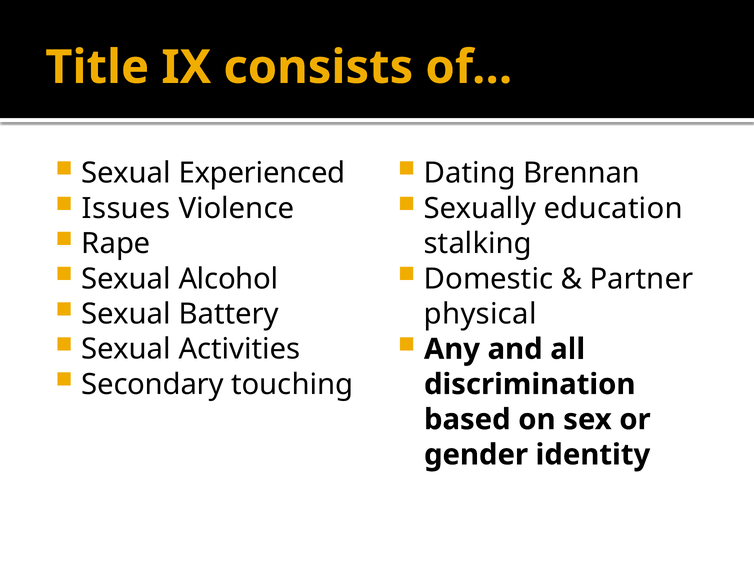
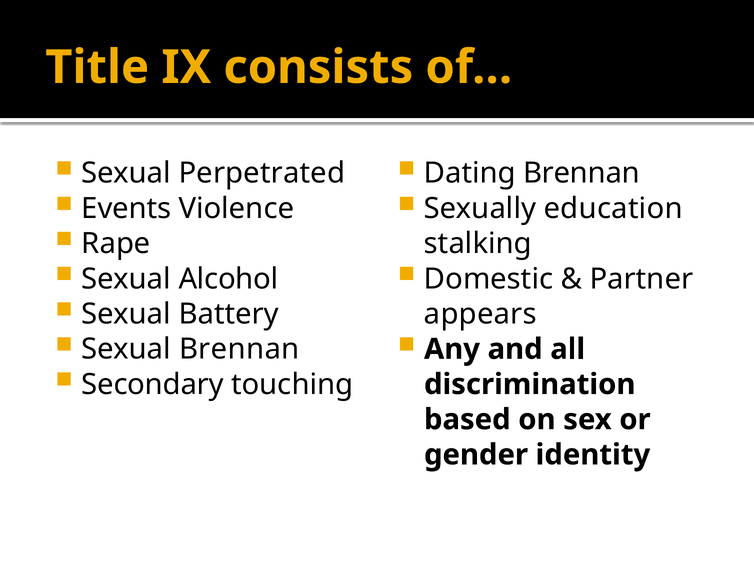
Experienced: Experienced -> Perpetrated
Issues: Issues -> Events
physical: physical -> appears
Sexual Activities: Activities -> Brennan
